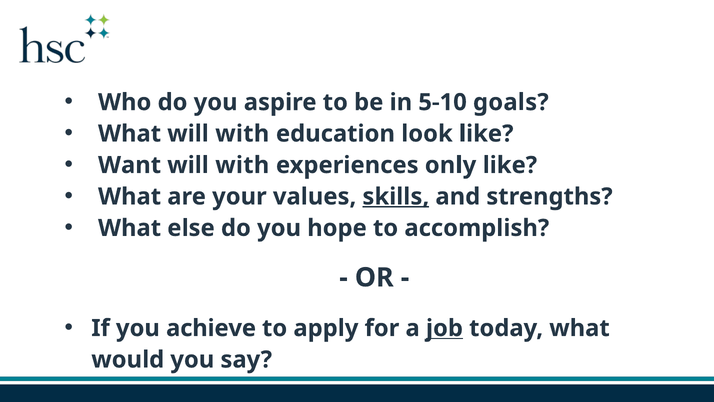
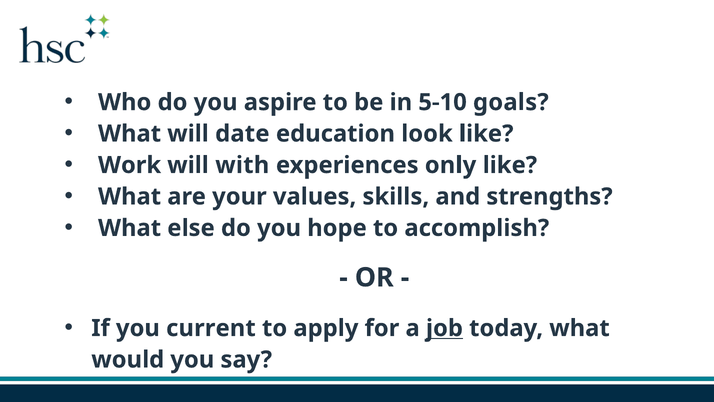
What will with: with -> date
Want: Want -> Work
skills underline: present -> none
achieve: achieve -> current
